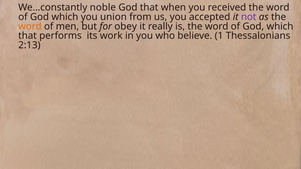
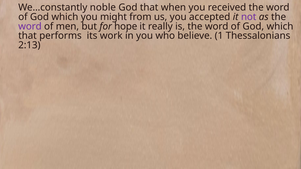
union: union -> might
word at (30, 26) colour: orange -> purple
obey: obey -> hope
